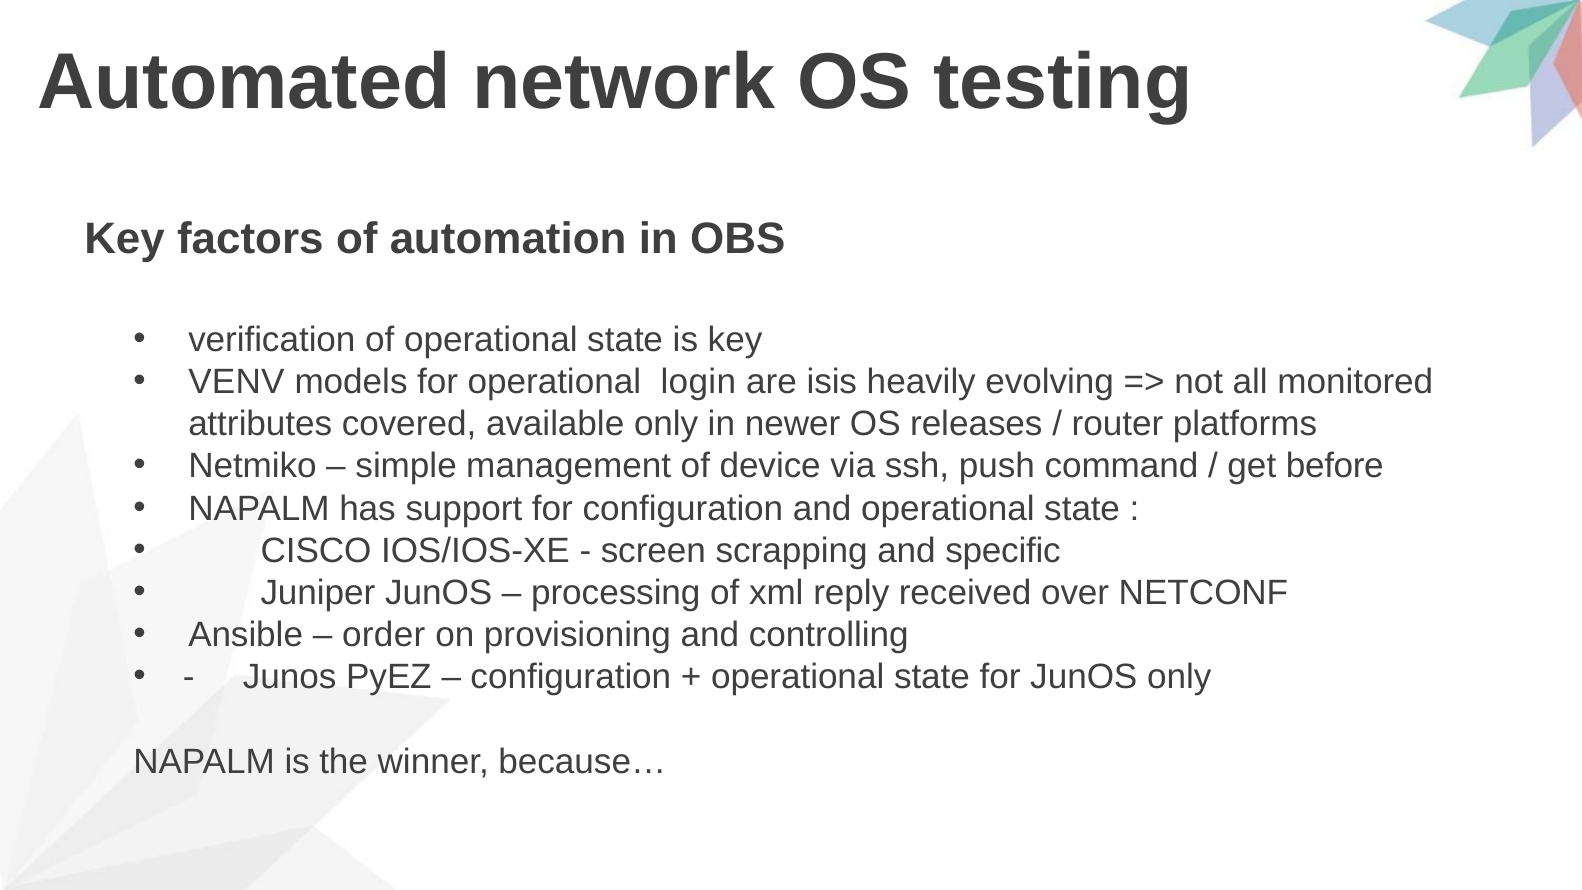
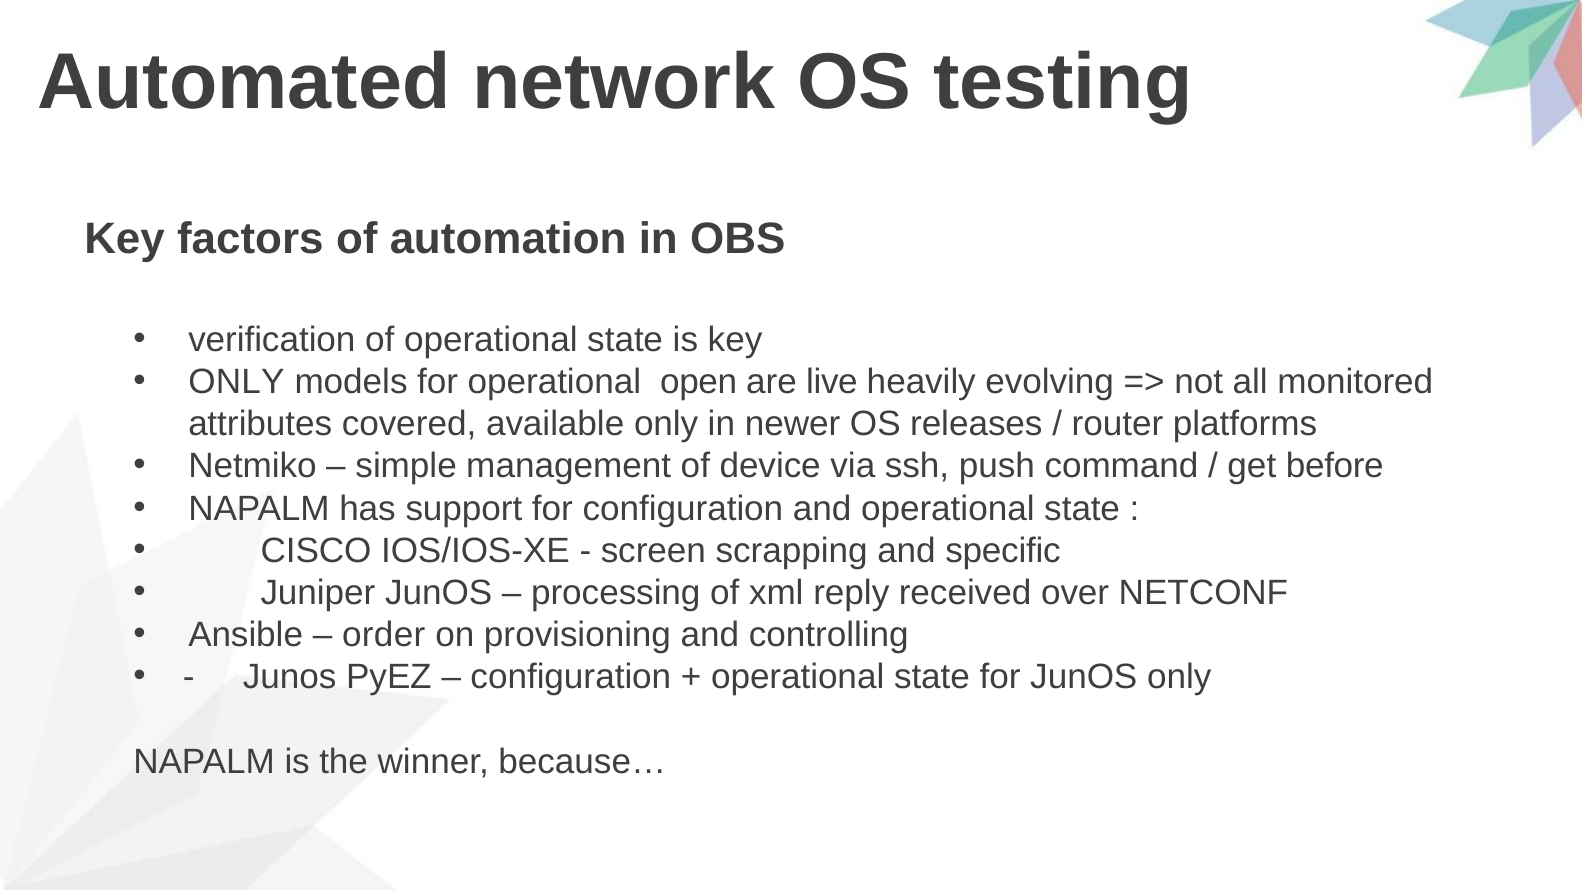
VENV at (236, 382): VENV -> ONLY
login: login -> open
isis: isis -> live
